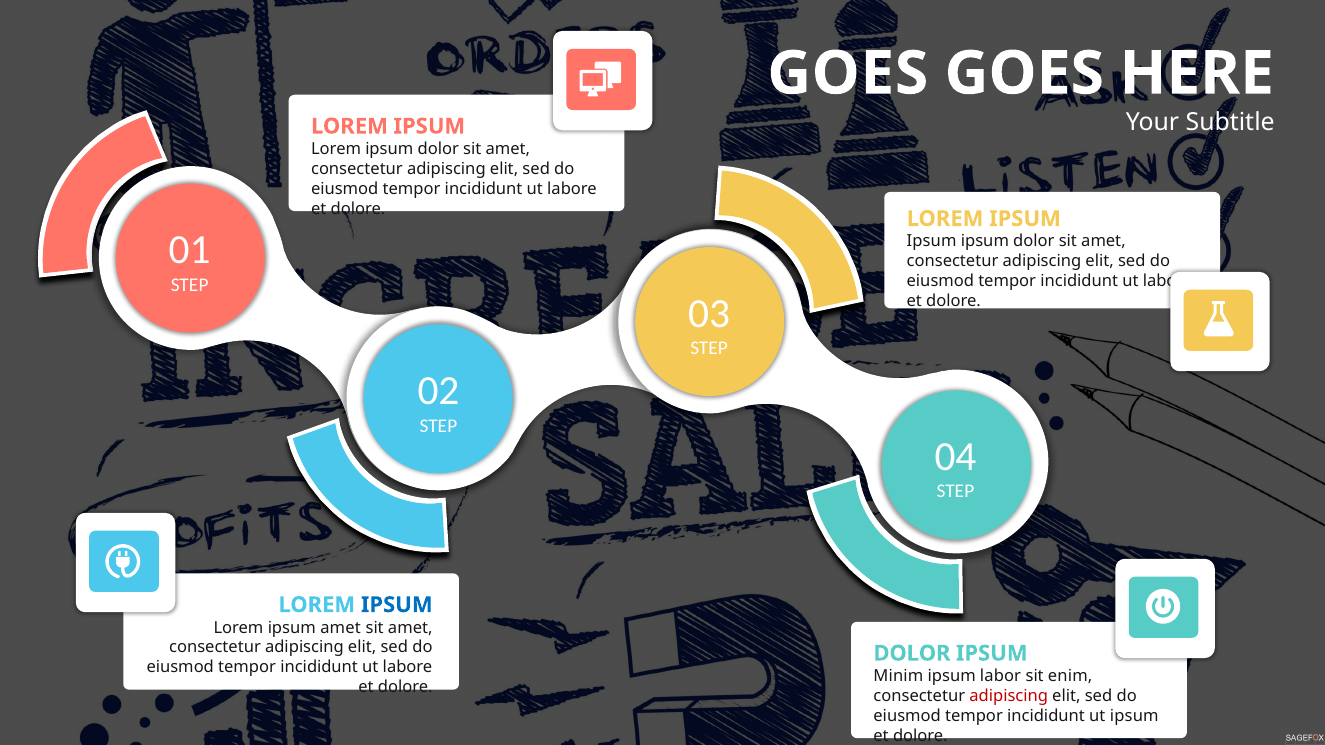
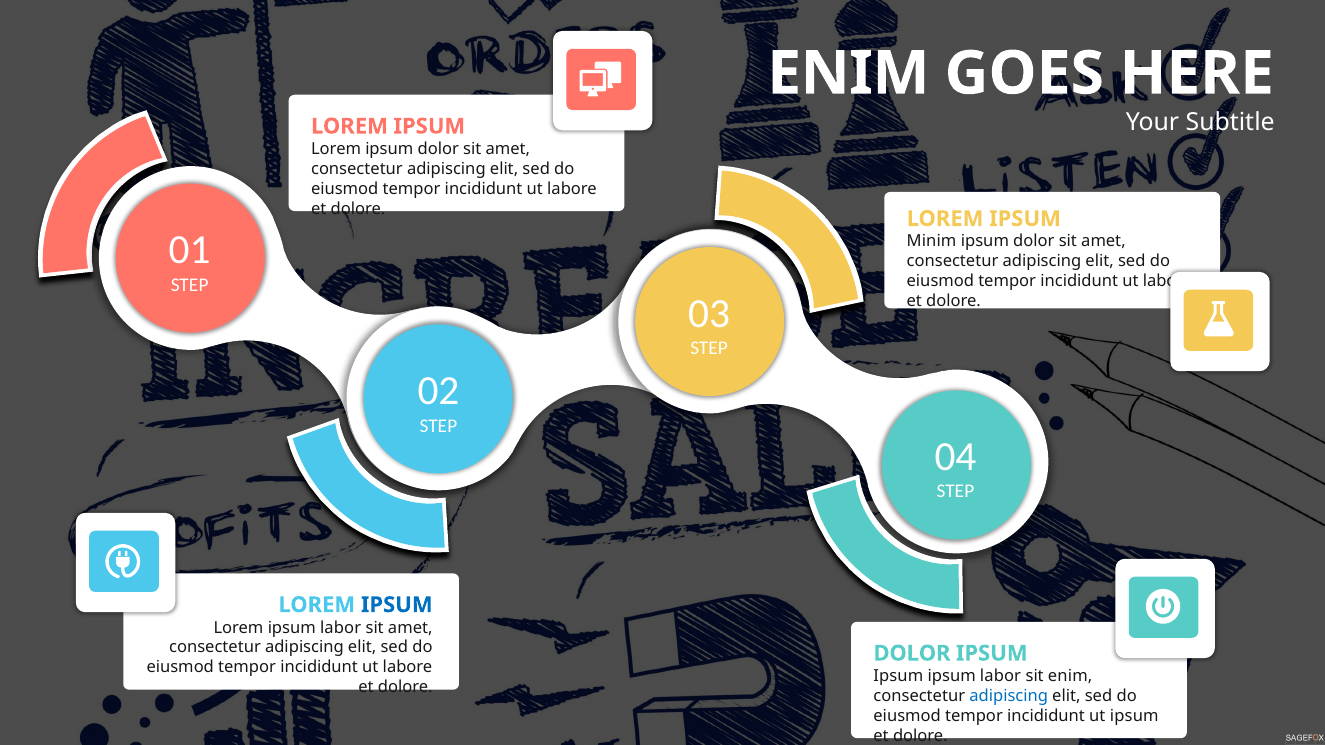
GOES at (848, 74): GOES -> ENIM
Ipsum at (932, 242): Ipsum -> Minim
Lorem ipsum amet: amet -> labor
Minim at (898, 676): Minim -> Ipsum
adipiscing at (1009, 696) colour: red -> blue
